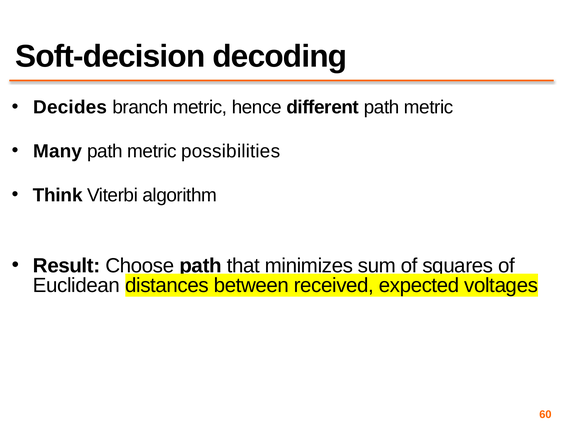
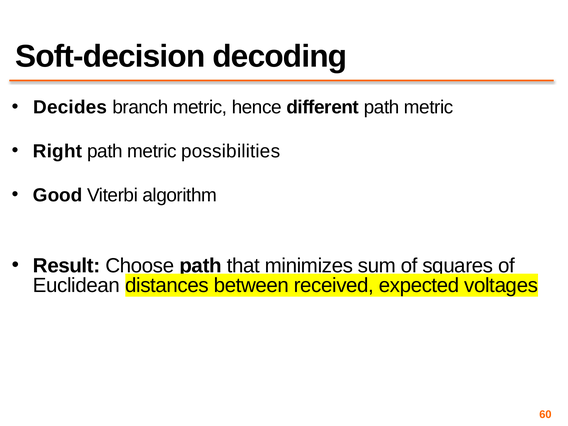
Many: Many -> Right
Think: Think -> Good
